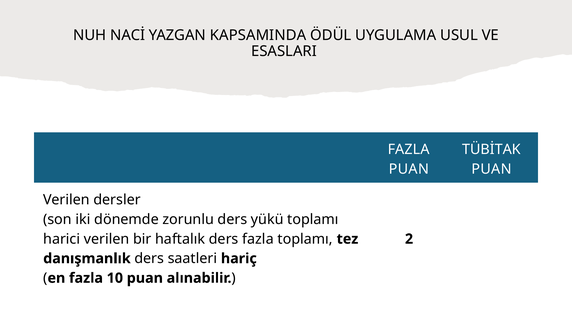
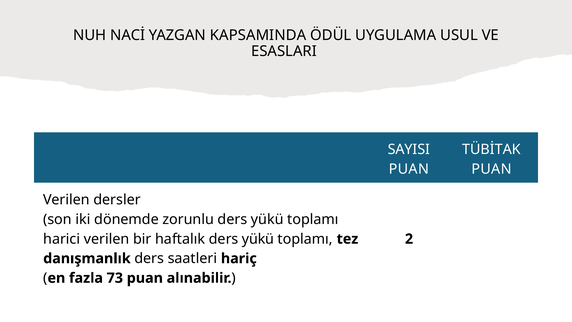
FAZLA at (409, 149): FAZLA -> SAYISI
haftalık ders fazla: fazla -> yükü
10: 10 -> 73
